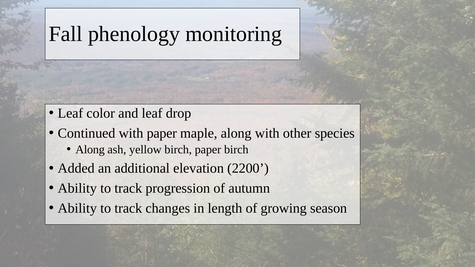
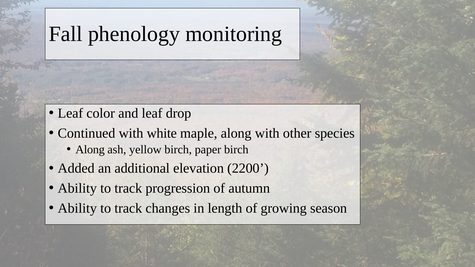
with paper: paper -> white
